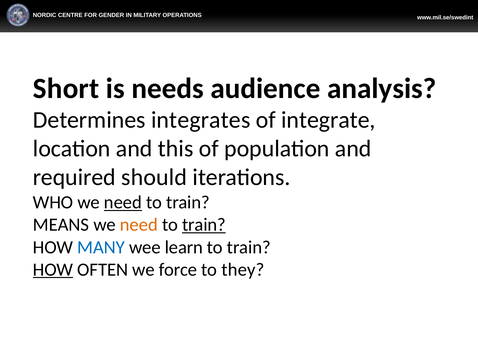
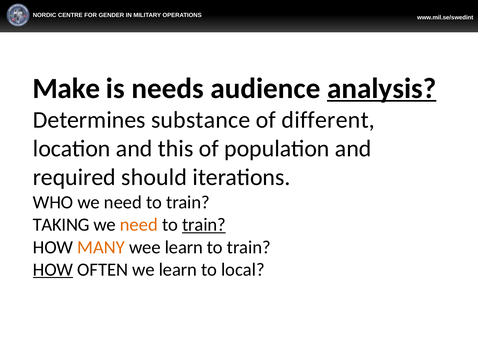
Short: Short -> Make
analysis underline: none -> present
integrates: integrates -> substance
integrate: integrate -> different
need at (123, 202) underline: present -> none
MEANS: MEANS -> TAKING
MANY colour: blue -> orange
we force: force -> learn
they: they -> local
